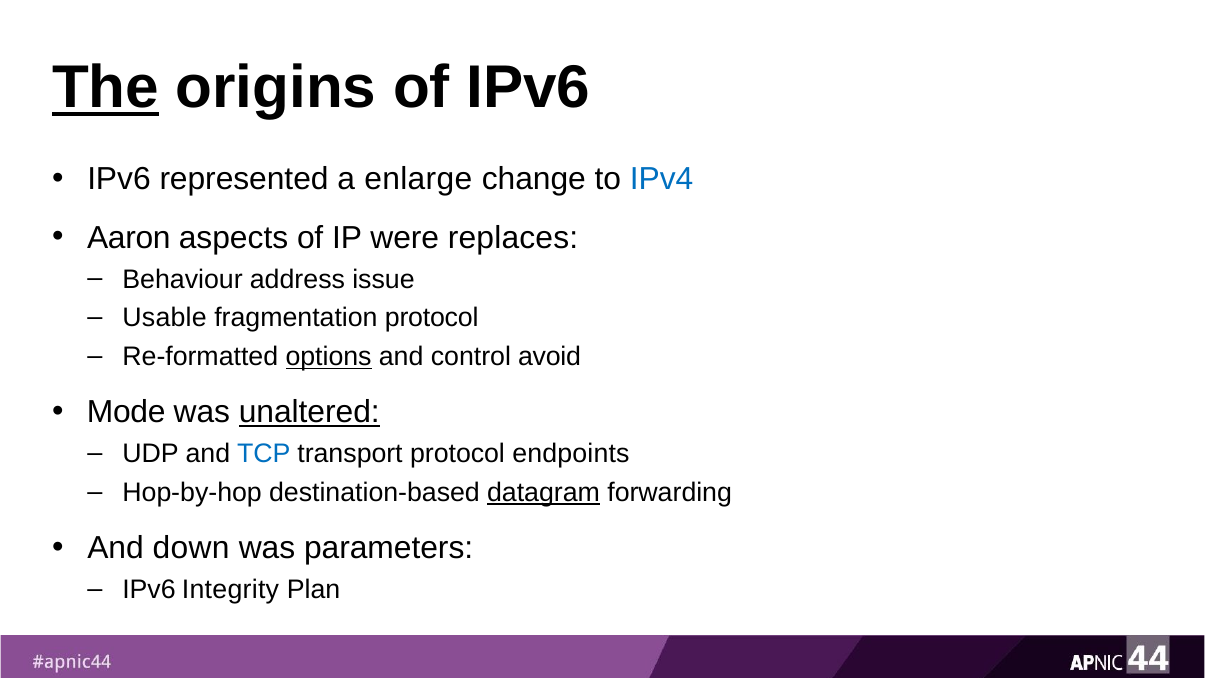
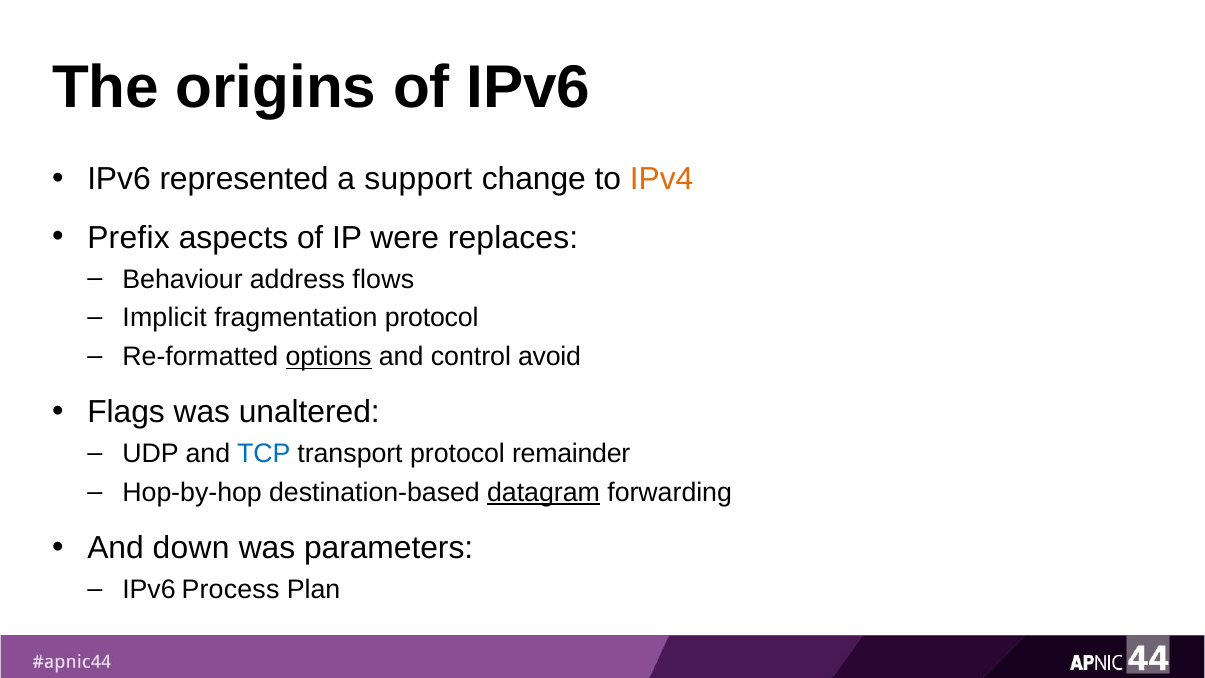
The underline: present -> none
enlarge: enlarge -> support
IPv4 colour: blue -> orange
Aaron: Aaron -> Prefix
issue: issue -> flows
Usable: Usable -> Implicit
Mode: Mode -> Flags
unaltered underline: present -> none
endpoints: endpoints -> remainder
Integrity: Integrity -> Process
